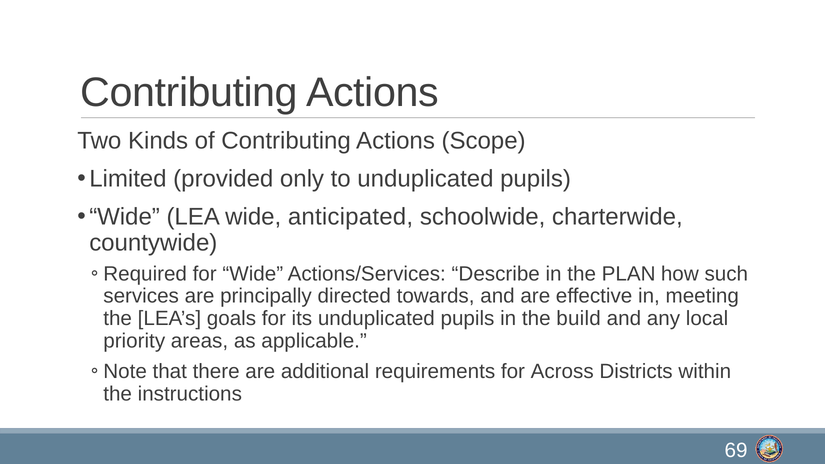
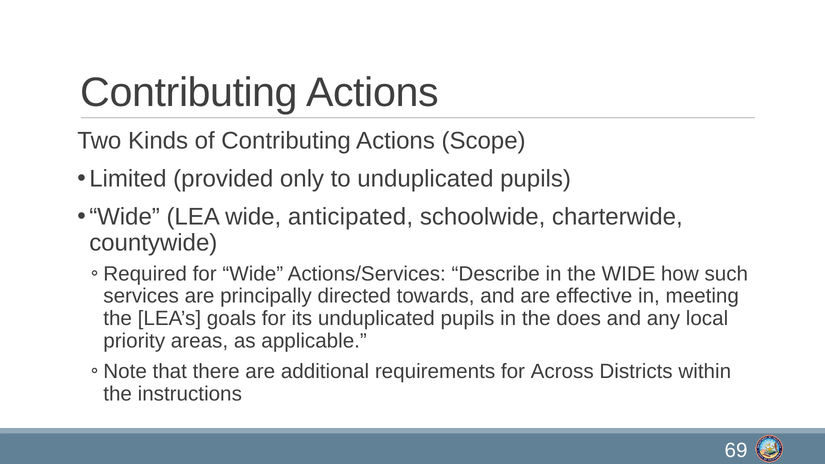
the PLAN: PLAN -> WIDE
build: build -> does
